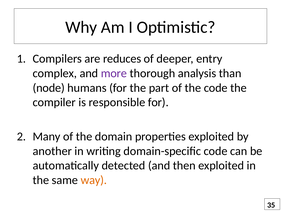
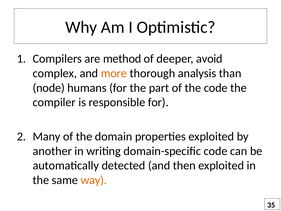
reduces: reduces -> method
entry: entry -> avoid
more colour: purple -> orange
